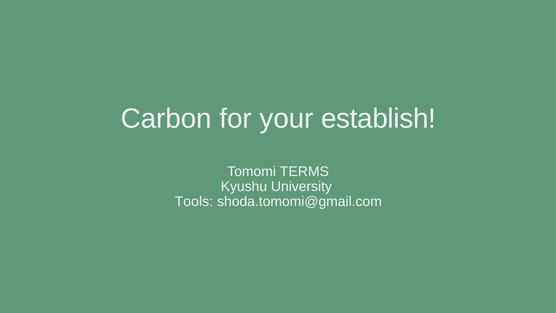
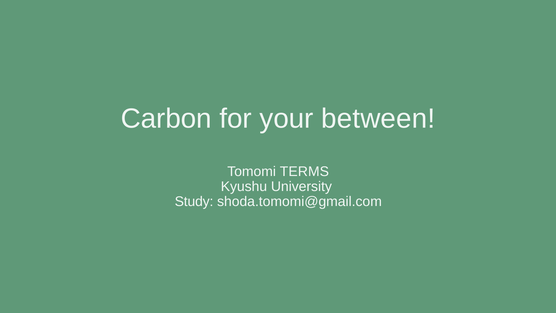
establish: establish -> between
Tools: Tools -> Study
